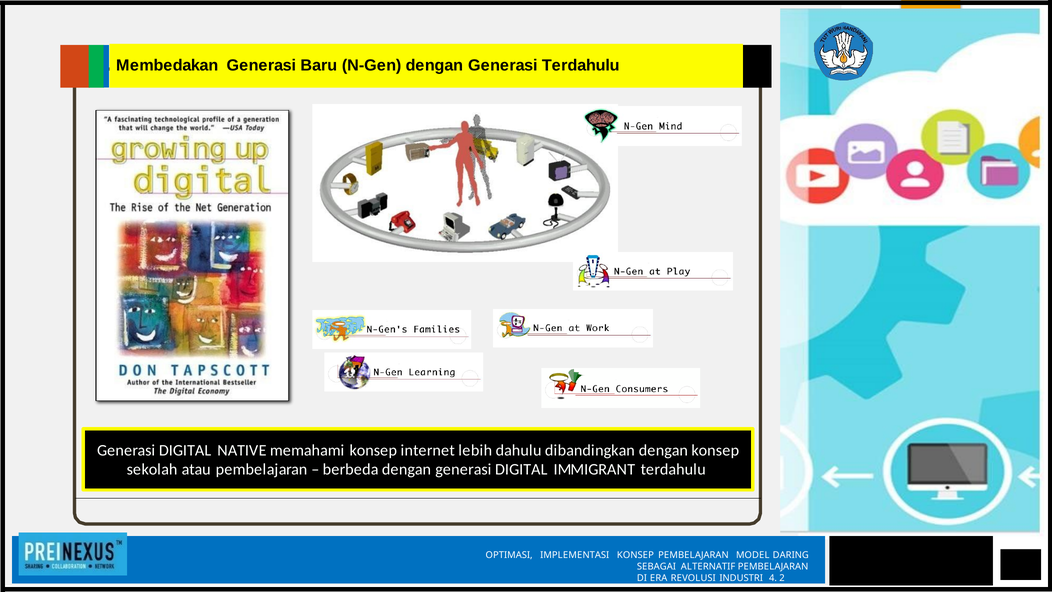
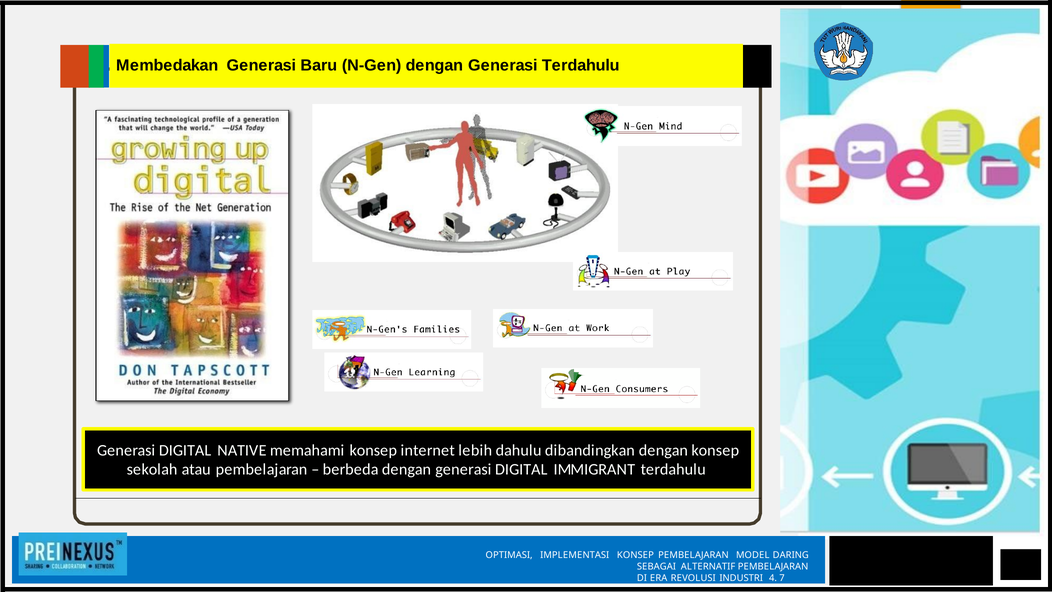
2: 2 -> 7
